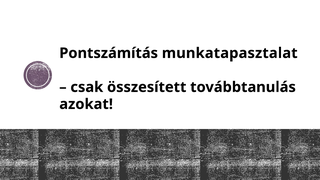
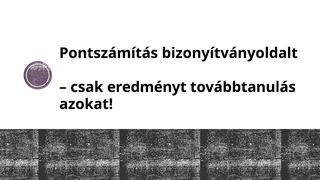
munkatapasztalat: munkatapasztalat -> bizonyítványoldalt
összesített: összesített -> eredményt
